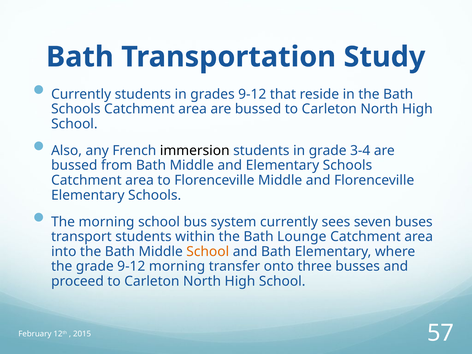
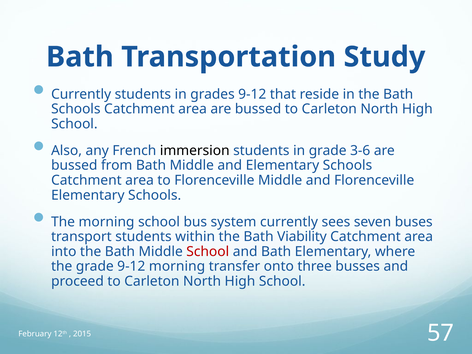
3-4: 3-4 -> 3-6
Lounge: Lounge -> Viability
School at (208, 252) colour: orange -> red
